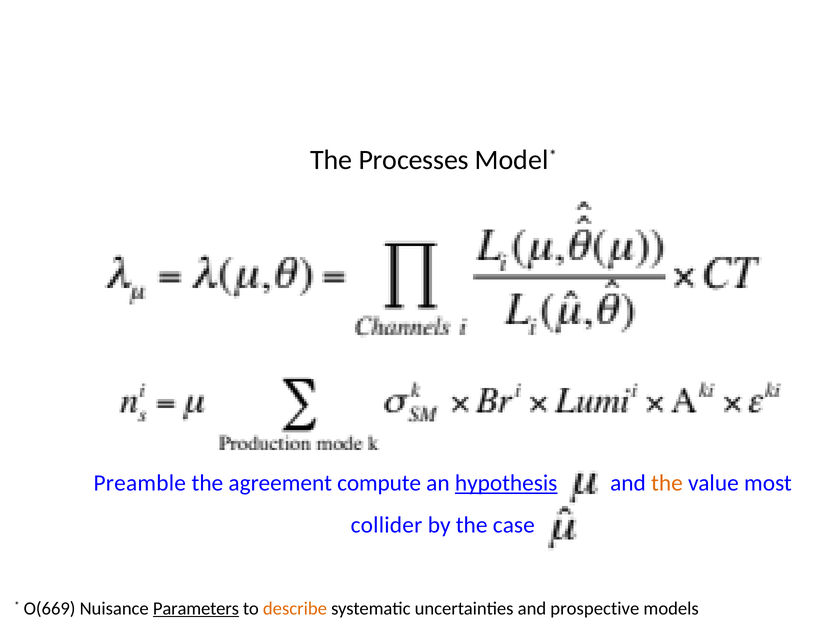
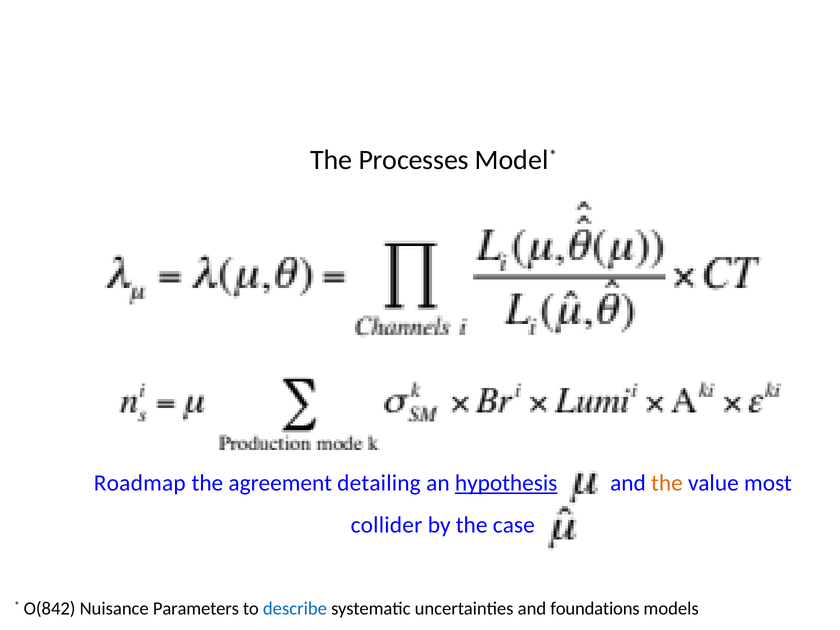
Preamble: Preamble -> Roadmap
compute: compute -> detailing
O(669: O(669 -> O(842
Parameters underline: present -> none
describe colour: orange -> blue
prospective: prospective -> foundations
